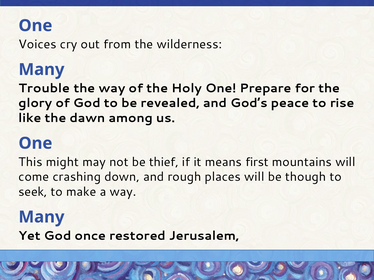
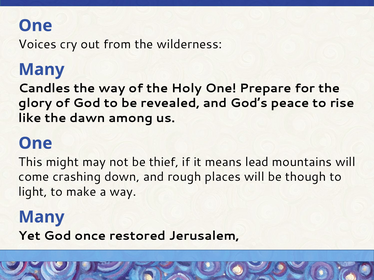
Trouble: Trouble -> Candles
first: first -> lead
seek: seek -> light
